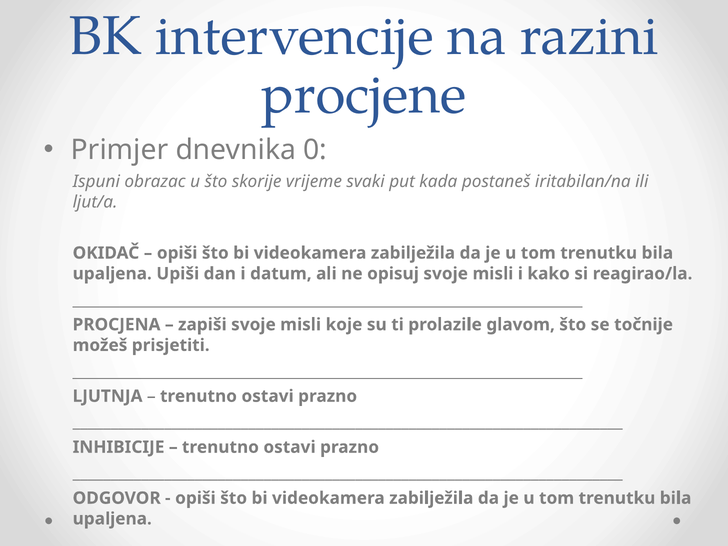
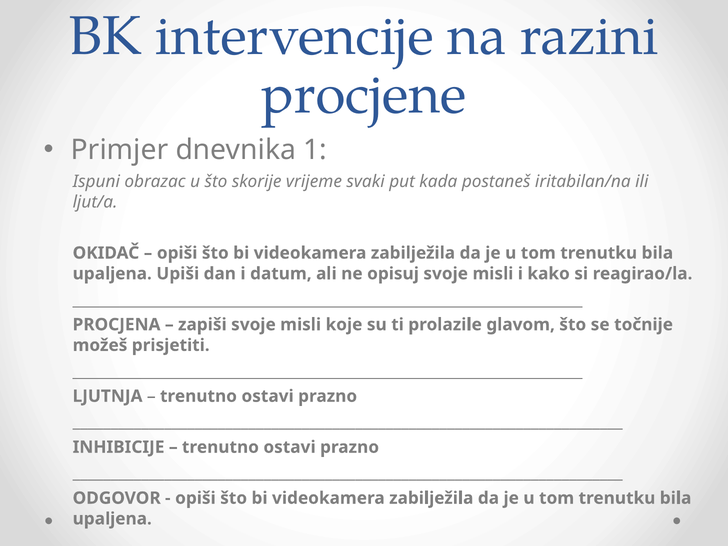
0: 0 -> 1
